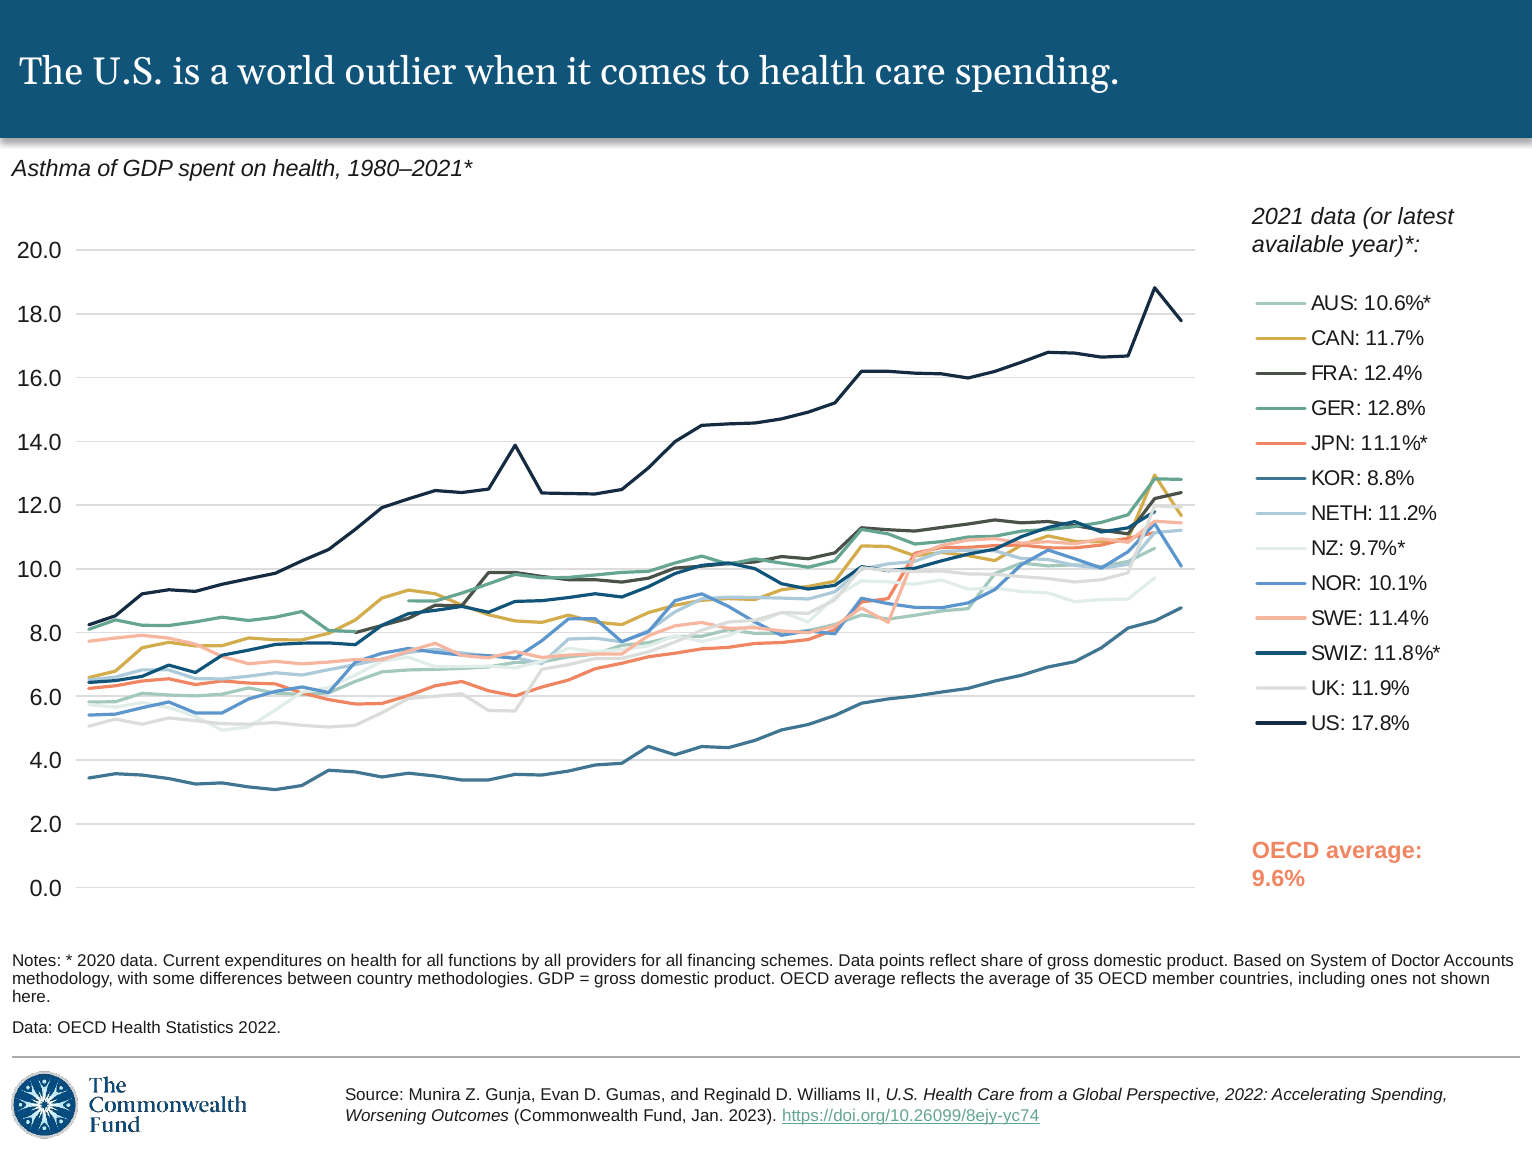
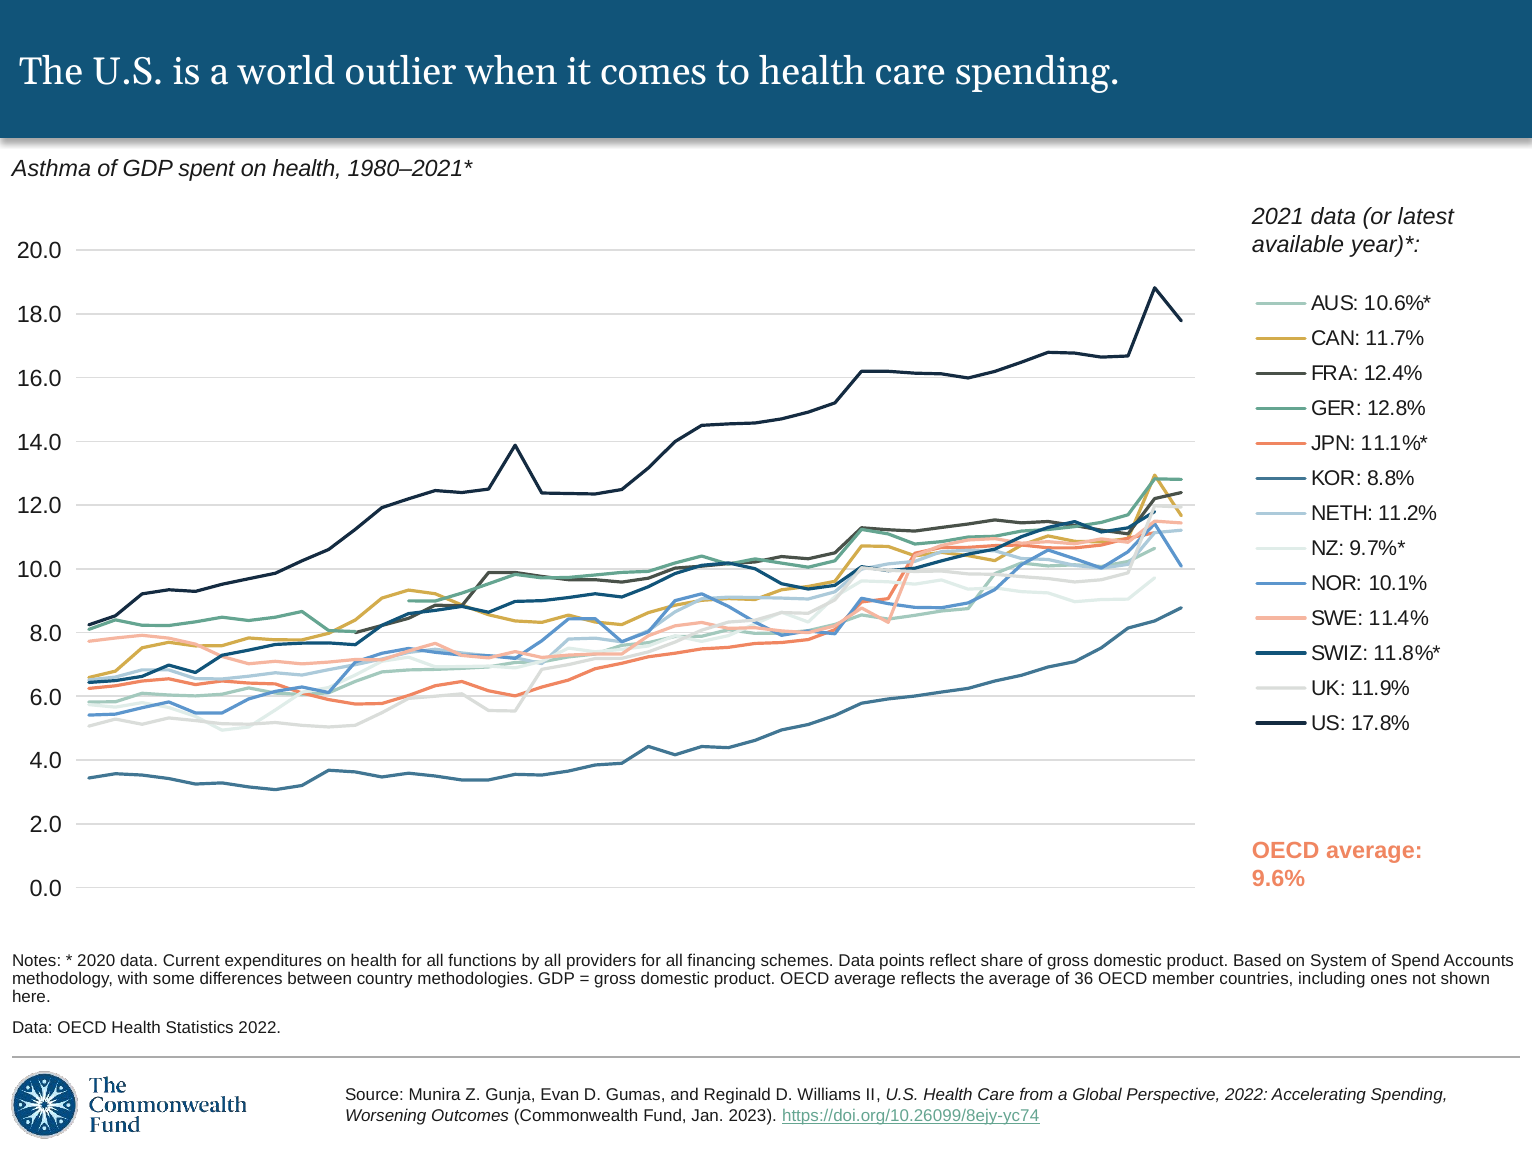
Doctor: Doctor -> Spend
35: 35 -> 36
